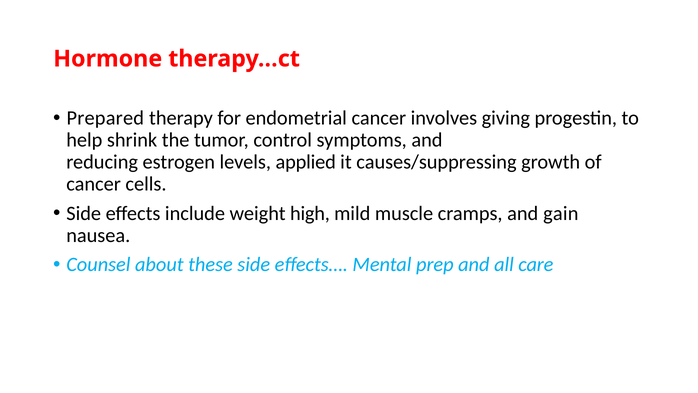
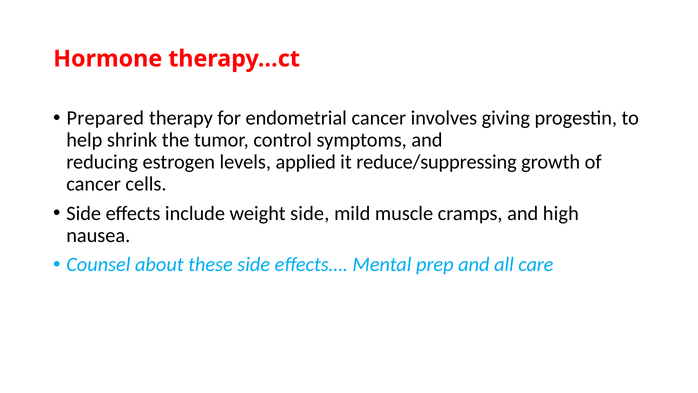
causes/suppressing: causes/suppressing -> reduce/suppressing
weight high: high -> side
gain: gain -> high
